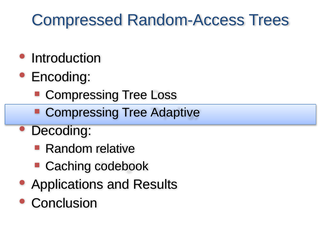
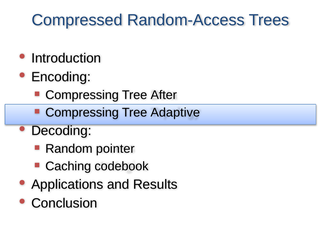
Loss: Loss -> After
relative: relative -> pointer
